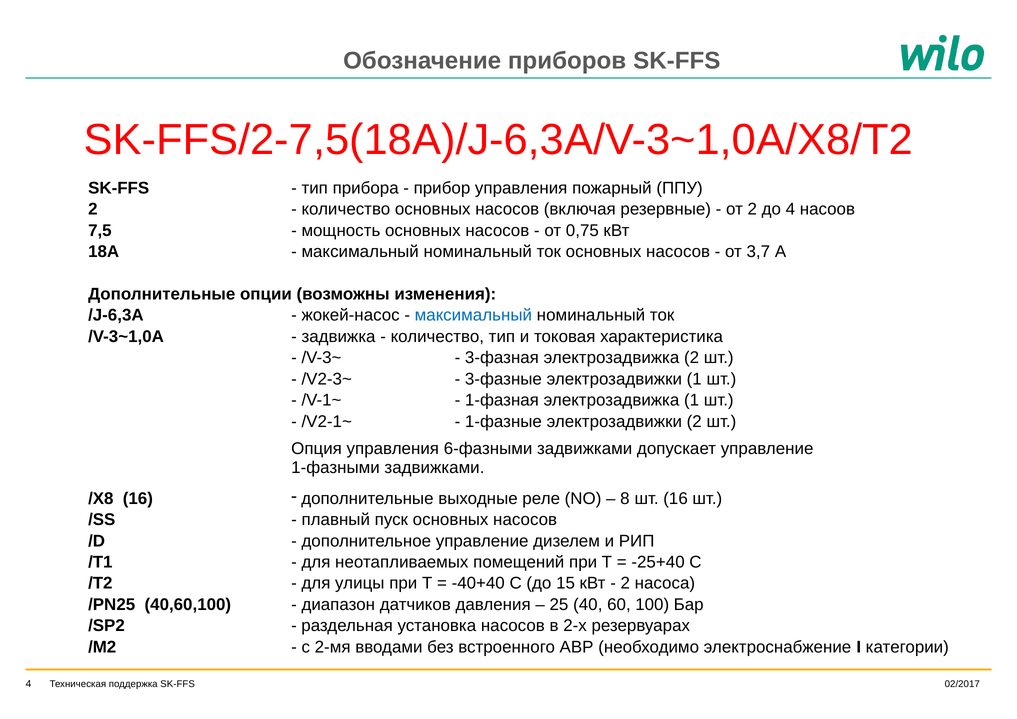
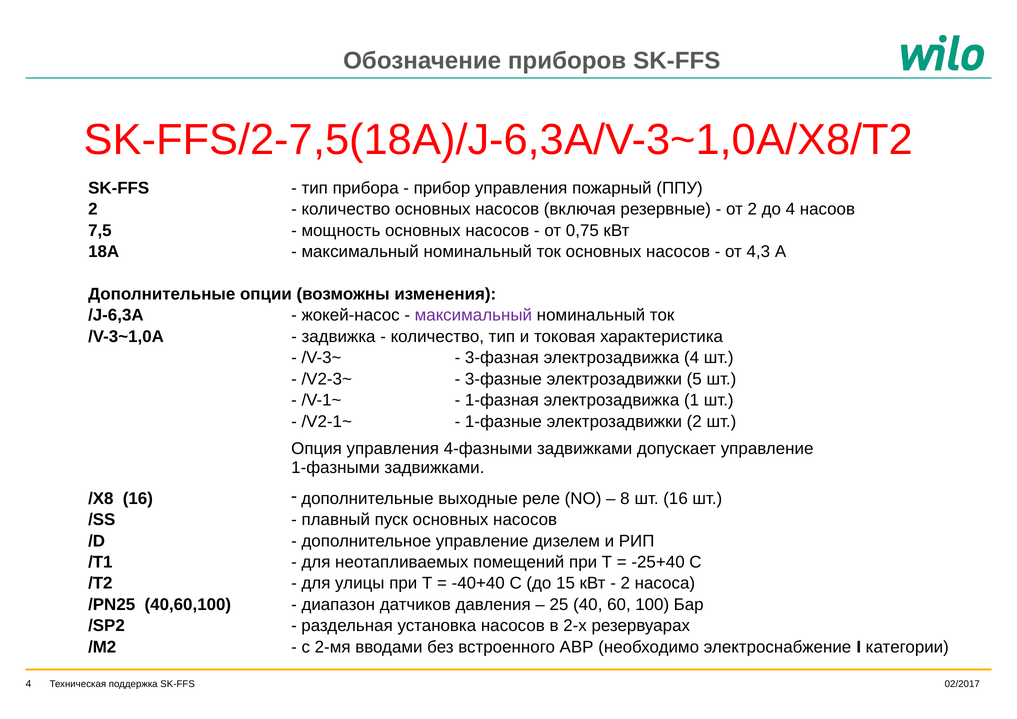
3,7: 3,7 -> 4,3
максимальный at (473, 315) colour: blue -> purple
электрозадвижка 2: 2 -> 4
электрозадвижки 1: 1 -> 5
6-фазными: 6-фазными -> 4-фазными
